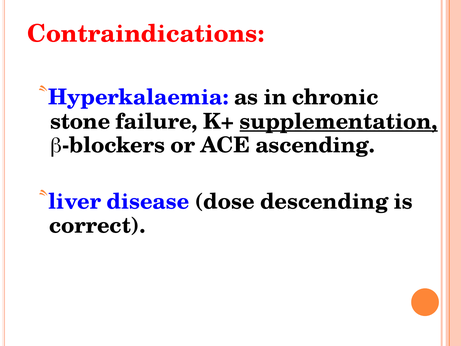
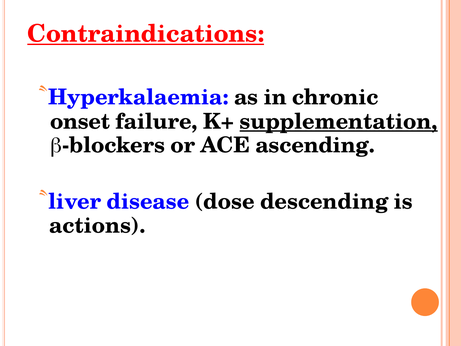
Contraindications underline: none -> present
stone: stone -> onset
correct: correct -> actions
